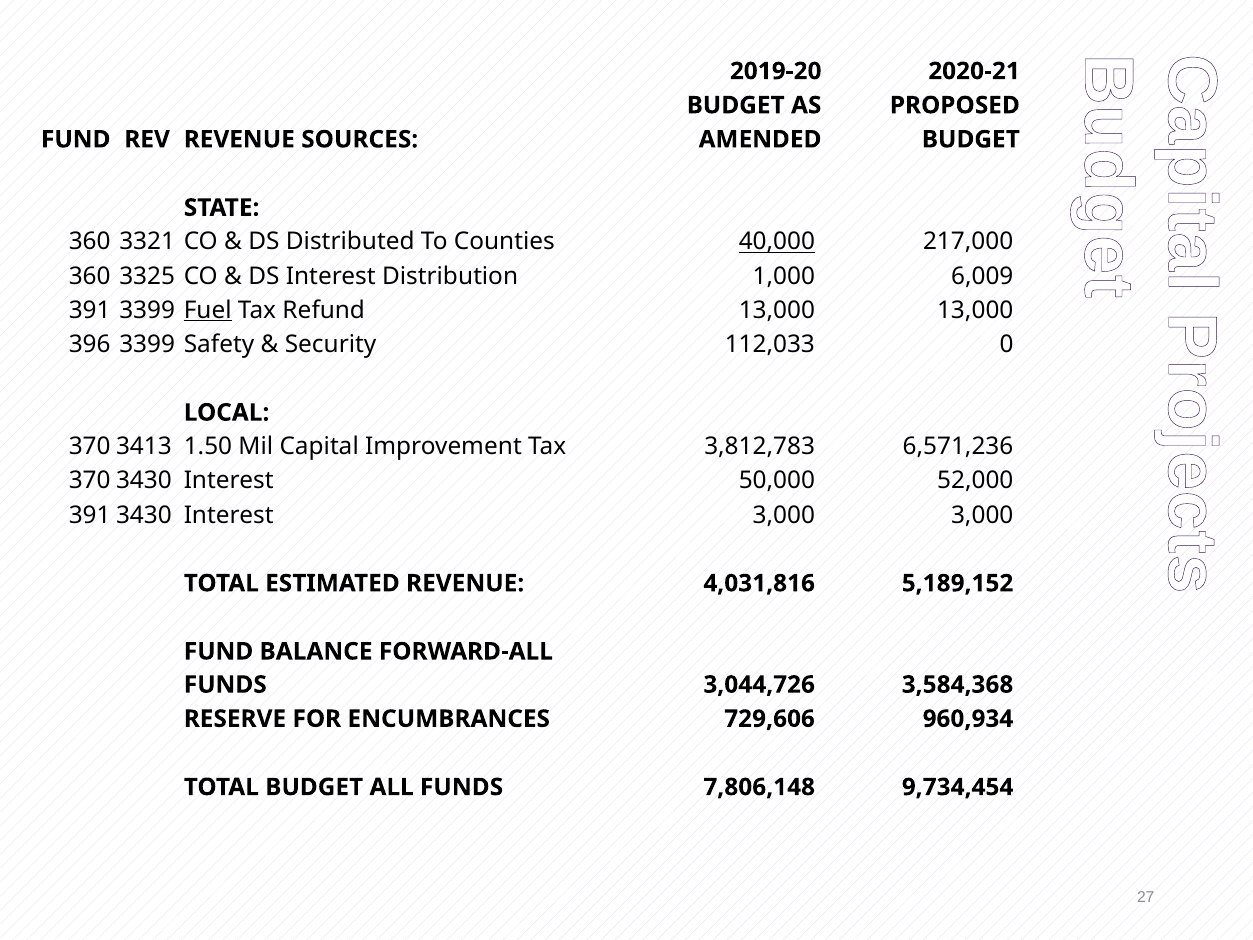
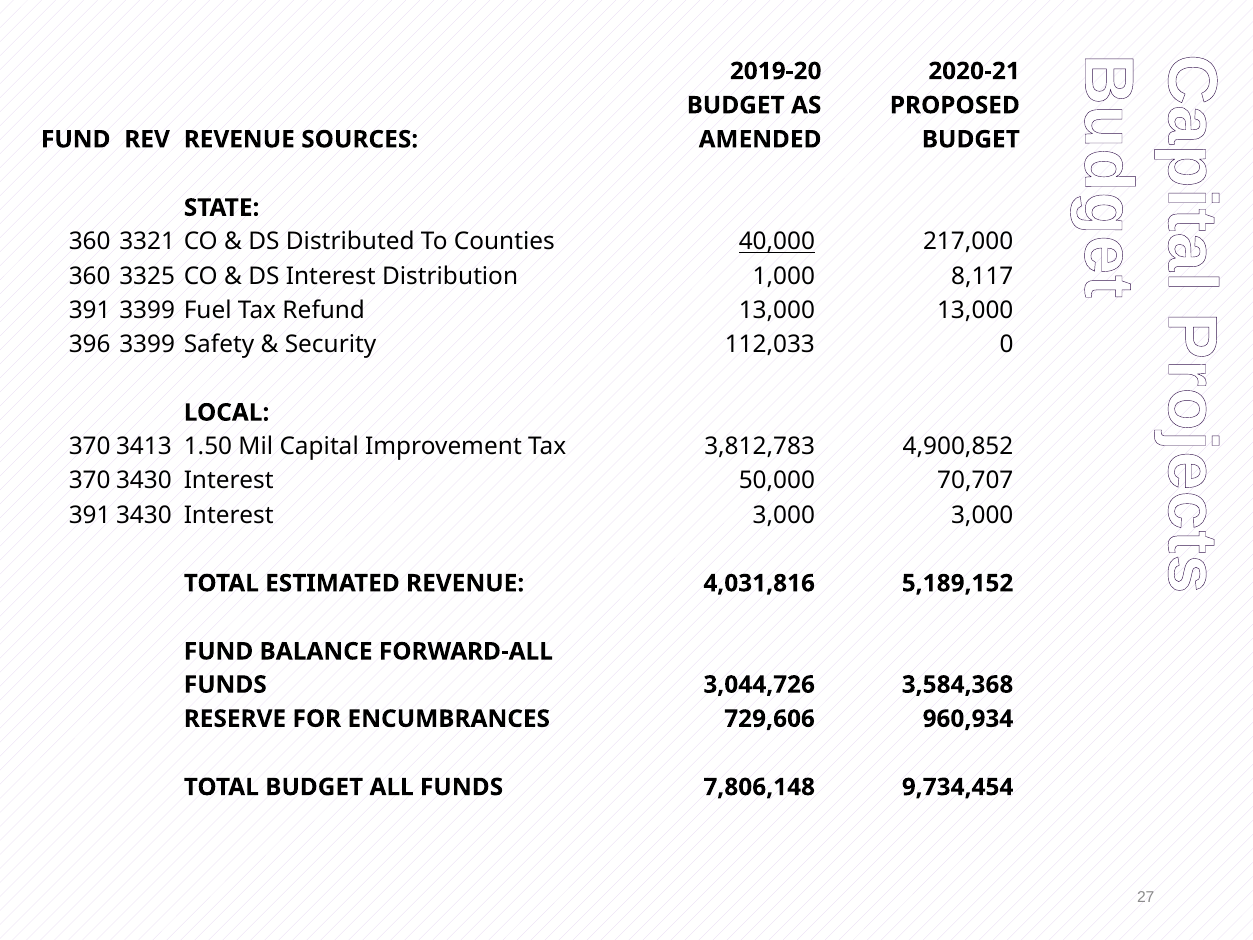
6,009: 6,009 -> 8,117
Fuel underline: present -> none
6,571,236: 6,571,236 -> 4,900,852
52,000: 52,000 -> 70,707
